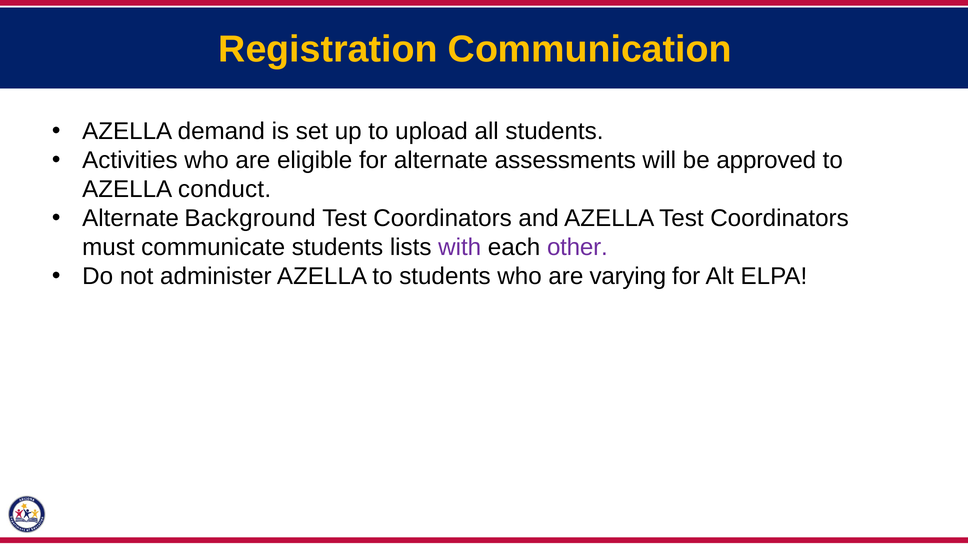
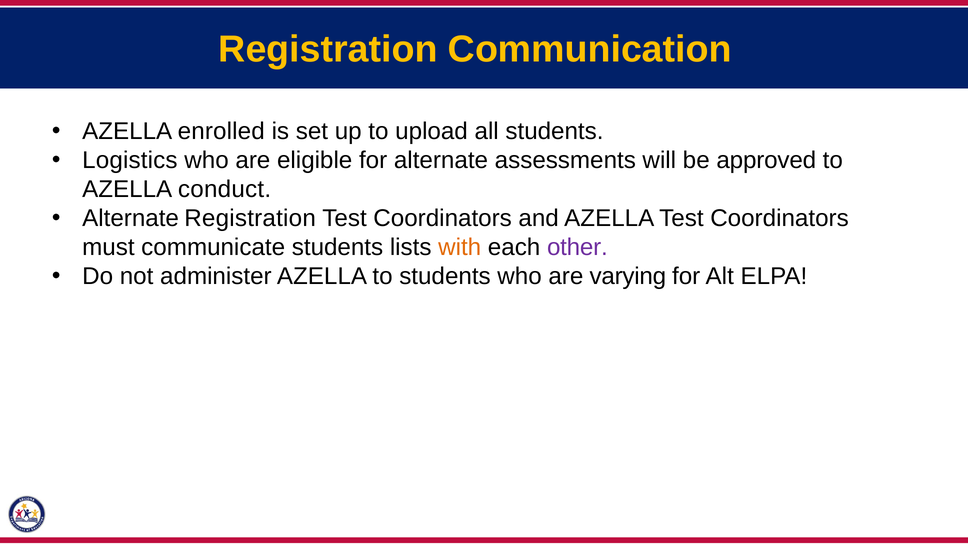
demand: demand -> enrolled
Activities: Activities -> Logistics
Alternate Background: Background -> Registration
with colour: purple -> orange
